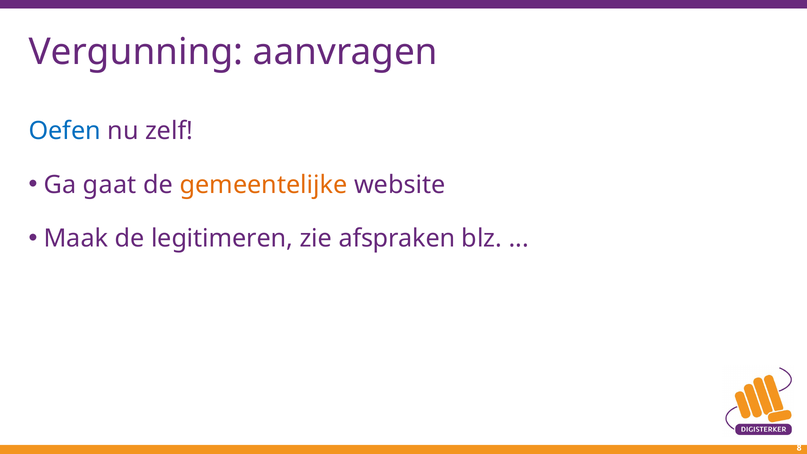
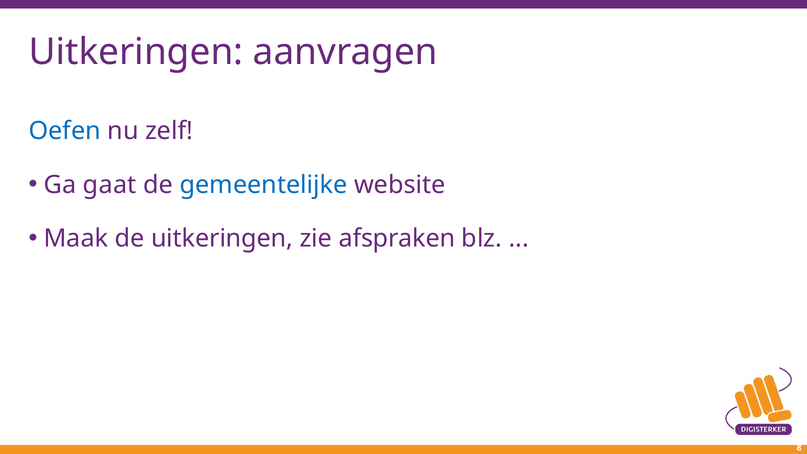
Vergunning at (136, 52): Vergunning -> Uitkeringen
gemeentelijke colour: orange -> blue
de legitimeren: legitimeren -> uitkeringen
